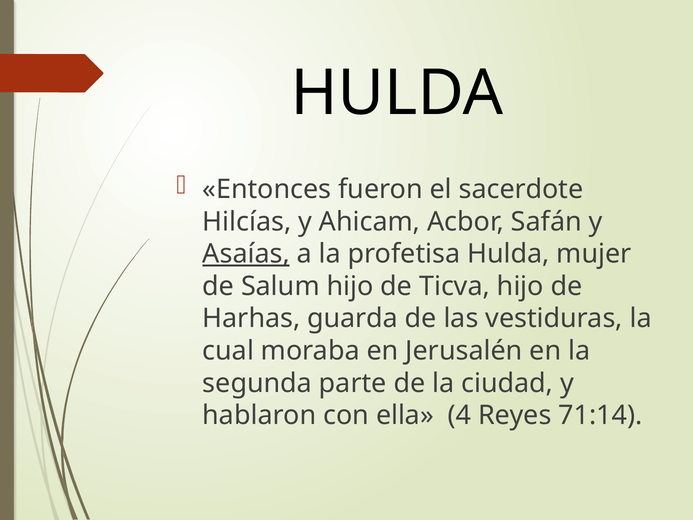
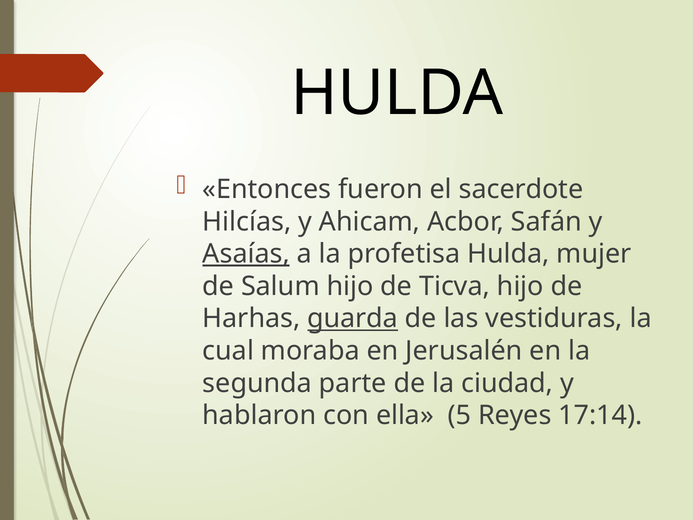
guarda underline: none -> present
4: 4 -> 5
71:14: 71:14 -> 17:14
